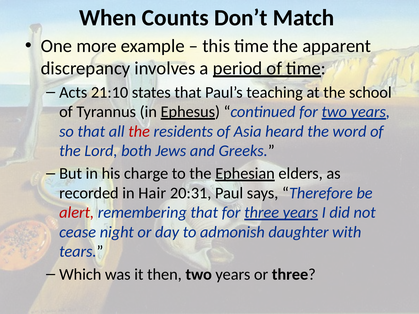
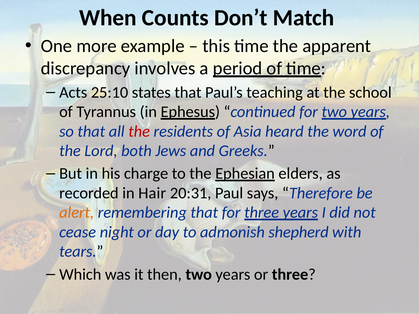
21:10: 21:10 -> 25:10
alert colour: red -> orange
daughter: daughter -> shepherd
